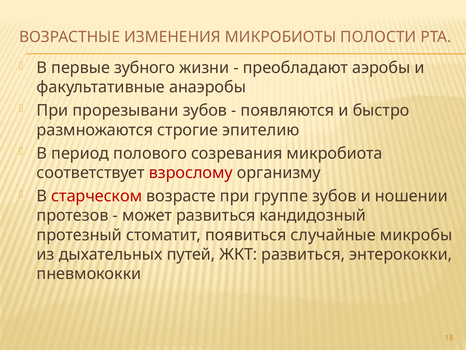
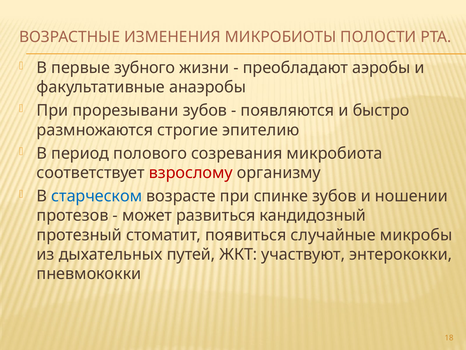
старческом colour: red -> blue
группе: группе -> спинке
ЖКТ развиться: развиться -> участвуют
